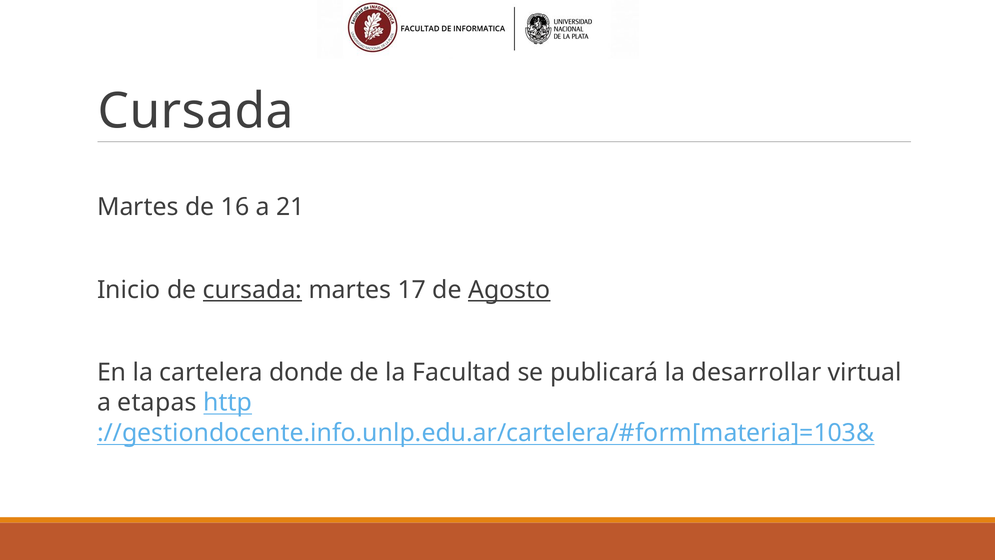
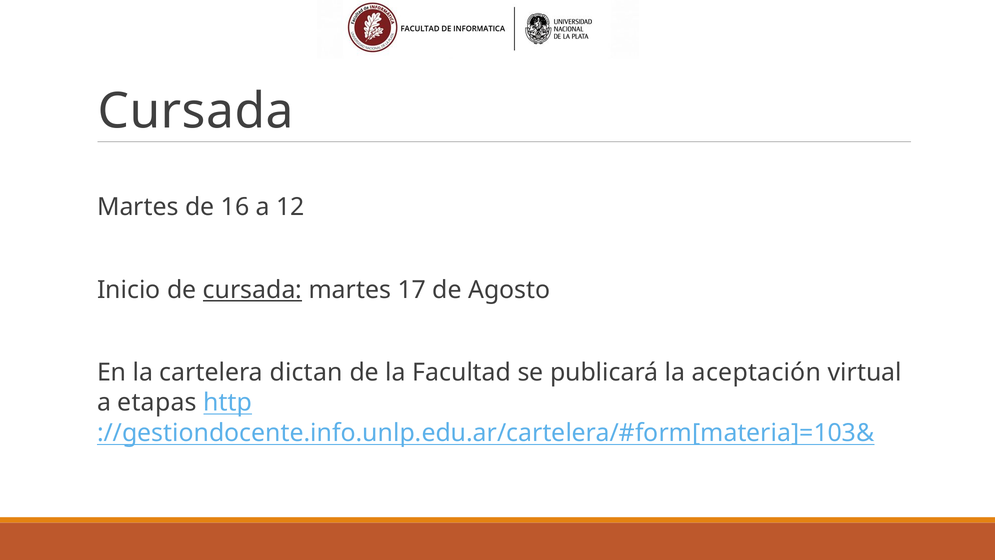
21: 21 -> 12
Agosto underline: present -> none
donde: donde -> dictan
desarrollar: desarrollar -> aceptación
